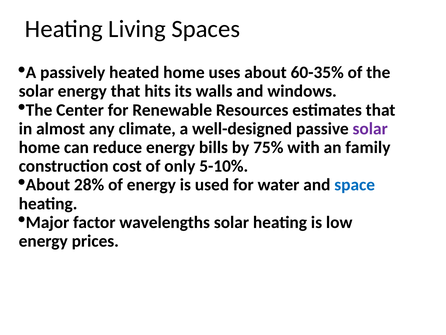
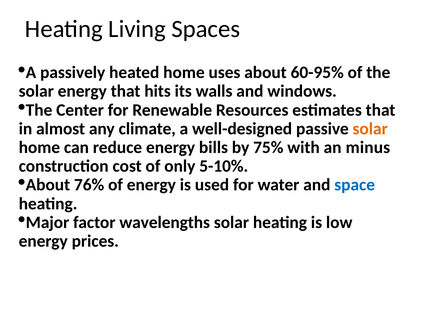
60-35%: 60-35% -> 60-95%
solar at (370, 129) colour: purple -> orange
family: family -> minus
28%: 28% -> 76%
